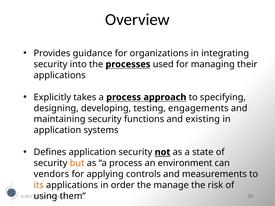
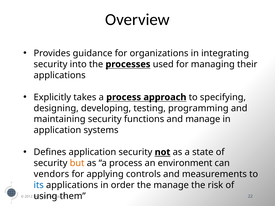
engagements: engagements -> programming
and existing: existing -> manage
its colour: orange -> blue
